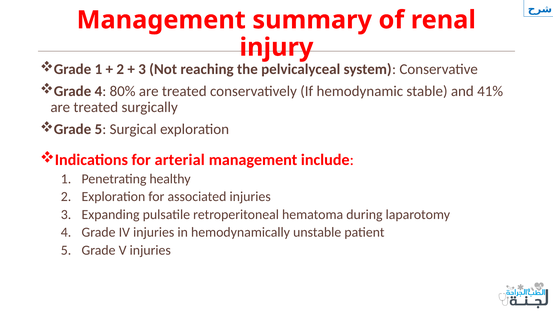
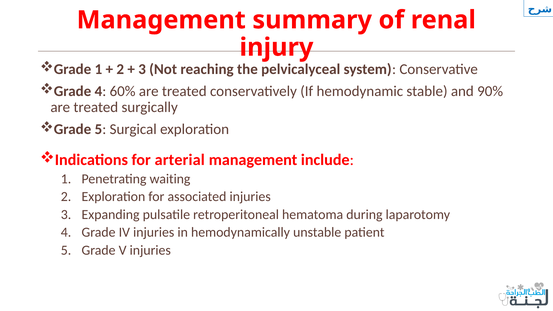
80%: 80% -> 60%
41%: 41% -> 90%
healthy: healthy -> waiting
